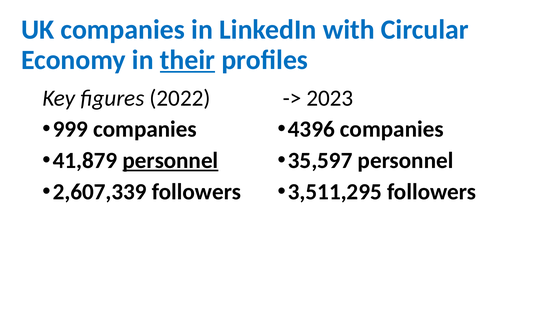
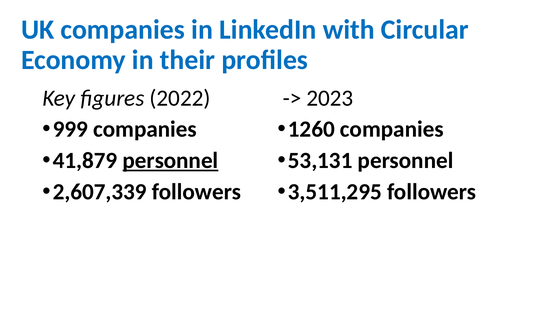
their underline: present -> none
4396: 4396 -> 1260
35,597: 35,597 -> 53,131
